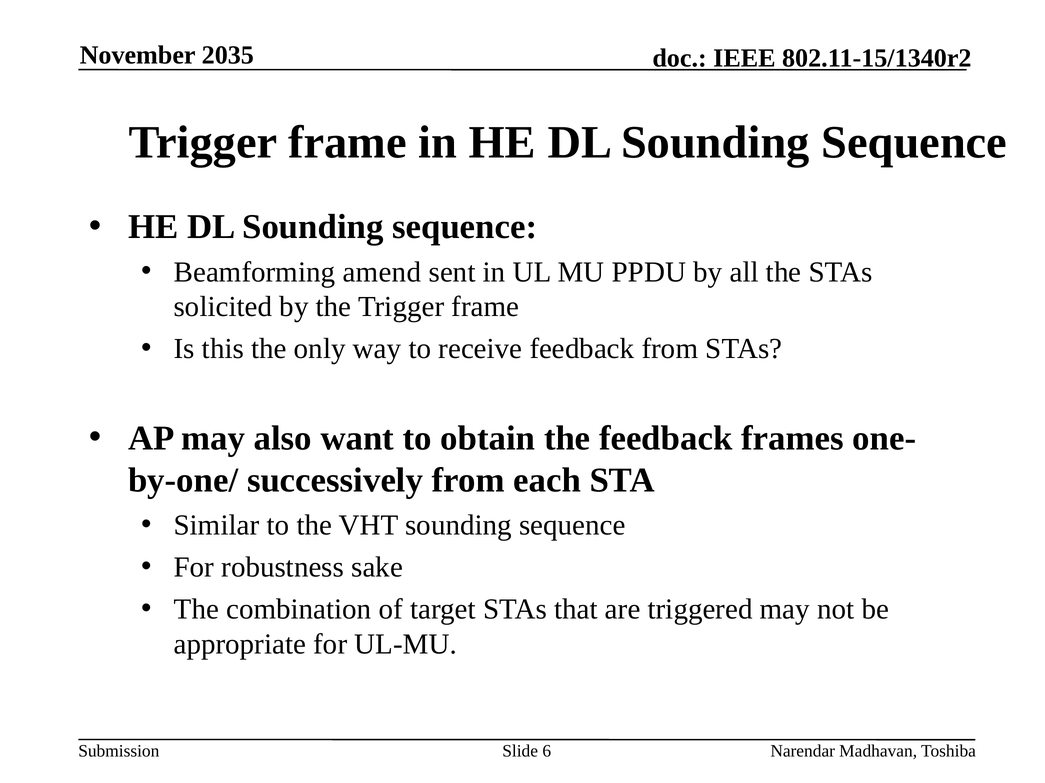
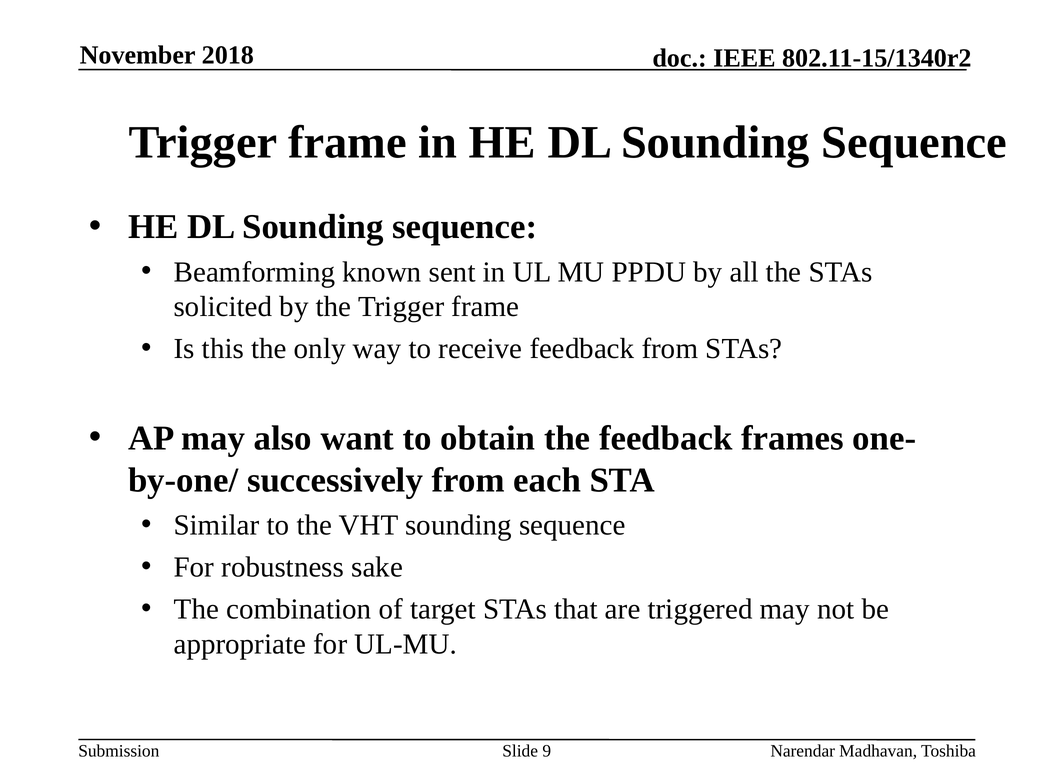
2035: 2035 -> 2018
amend: amend -> known
6: 6 -> 9
